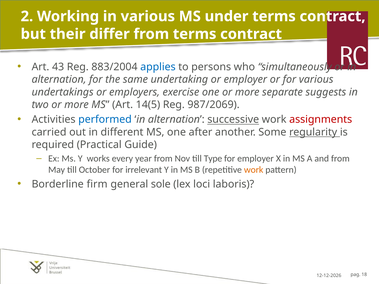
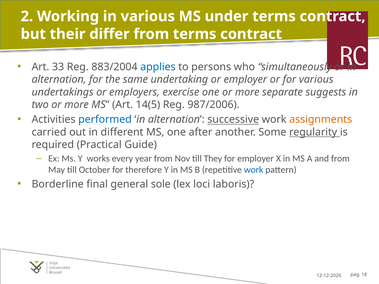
43: 43 -> 33
987/2069: 987/2069 -> 987/2006
assignments colour: red -> orange
Type: Type -> They
irrelevant: irrelevant -> therefore
work at (254, 170) colour: orange -> blue
firm: firm -> final
